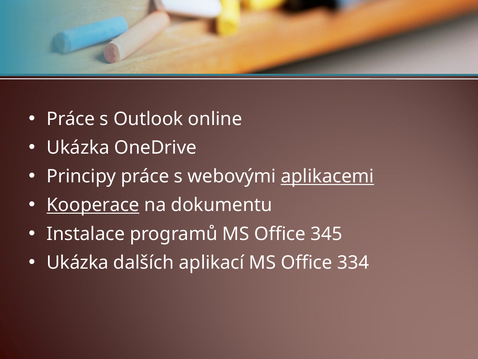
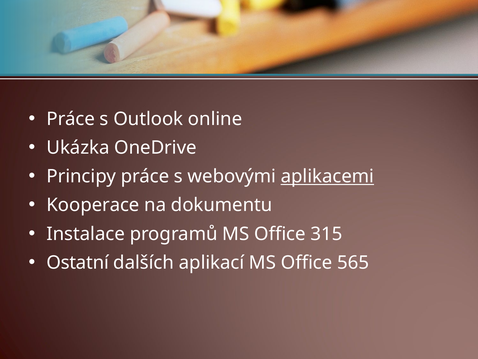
Kooperace underline: present -> none
345: 345 -> 315
Ukázka at (78, 262): Ukázka -> Ostatní
334: 334 -> 565
